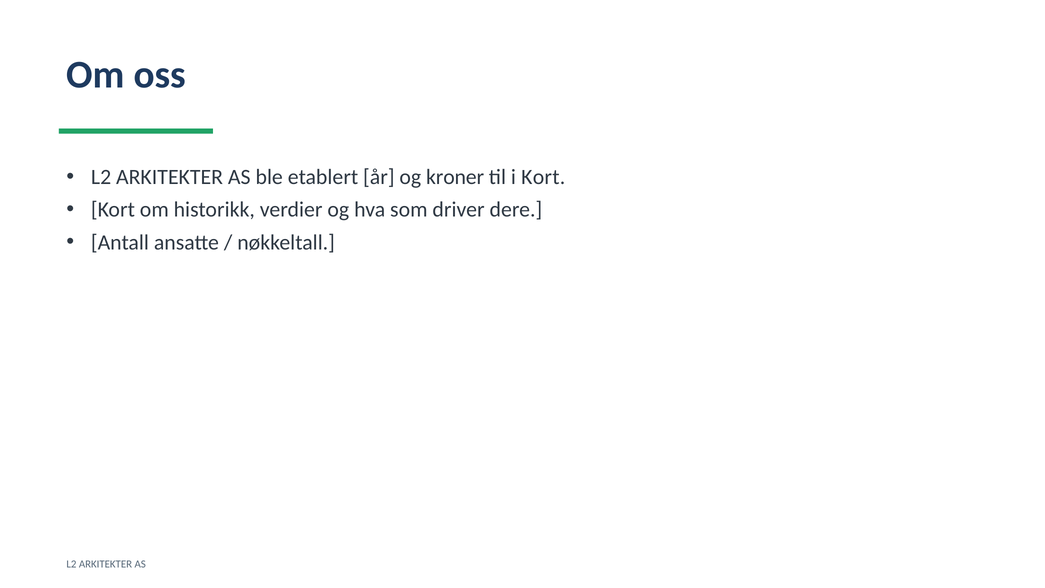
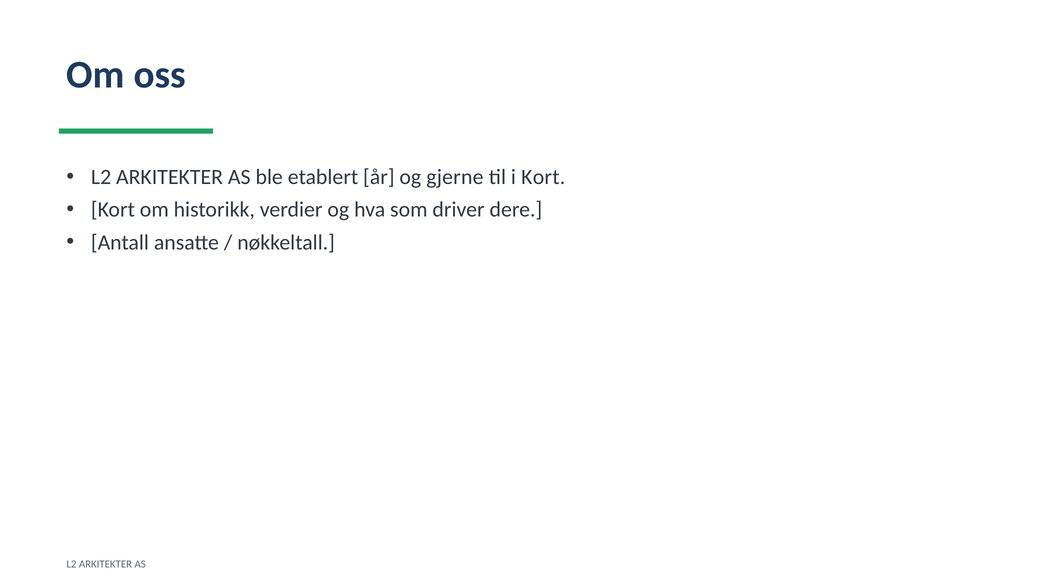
kroner: kroner -> gjerne
